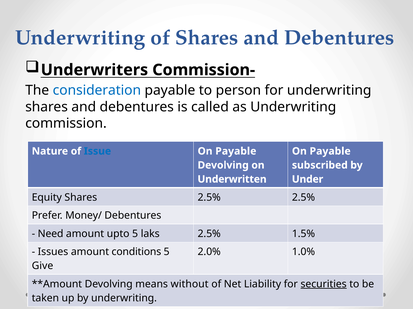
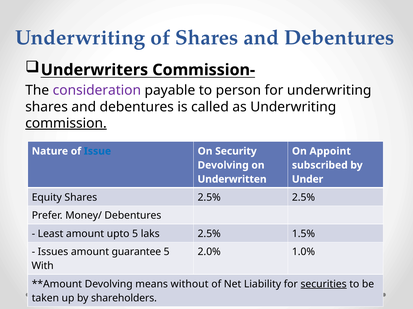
consideration colour: blue -> purple
commission underline: none -> present
Payable at (236, 152): Payable -> Security
Payable at (330, 152): Payable -> Appoint
Need: Need -> Least
conditions: conditions -> guarantee
Give: Give -> With
by underwriting: underwriting -> shareholders
